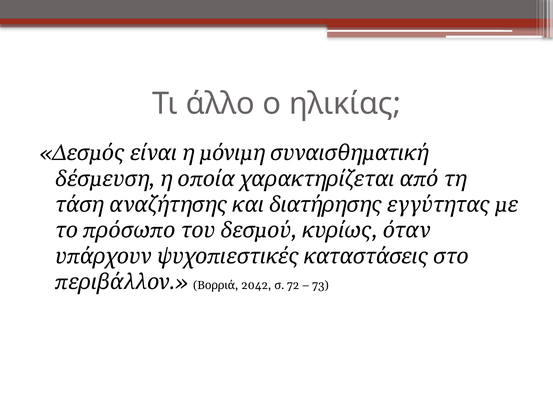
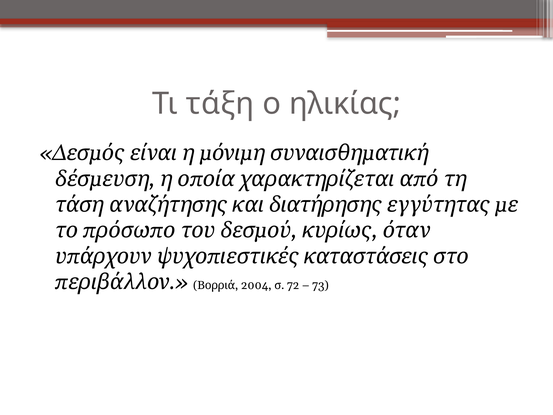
άλλο: άλλο -> τάξη
2042: 2042 -> 2004
